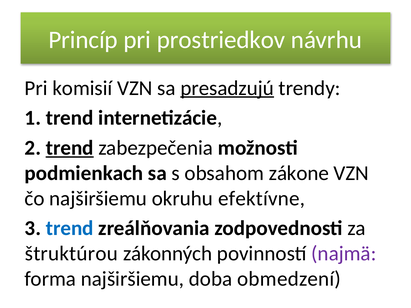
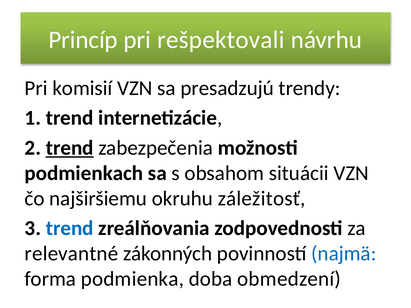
prostriedkov: prostriedkov -> rešpektovali
presadzujú underline: present -> none
zákone: zákone -> situácii
efektívne: efektívne -> záležitosť
štruktúrou: štruktúrou -> relevantné
najmä colour: purple -> blue
forma najširšiemu: najširšiemu -> podmienka
